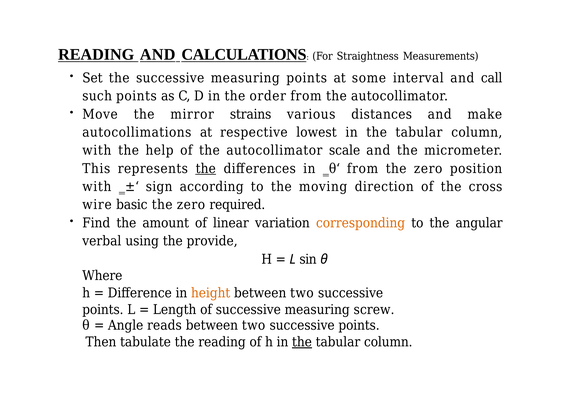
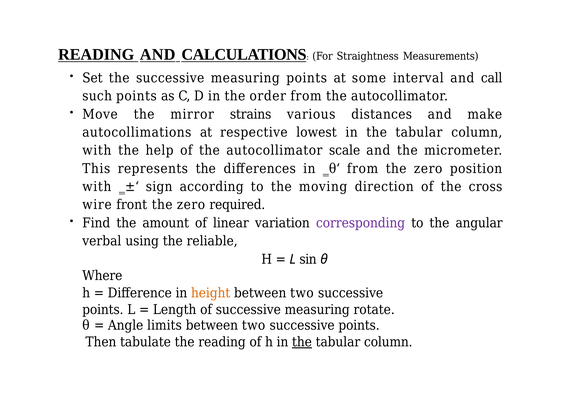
the at (206, 168) underline: present -> none
basic: basic -> front
corresponding colour: orange -> purple
provide: provide -> reliable
screw: screw -> rotate
reads: reads -> limits
